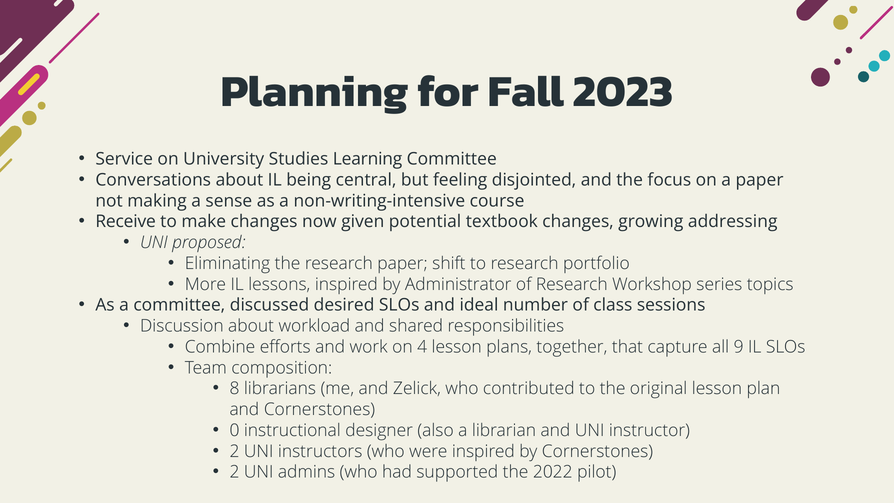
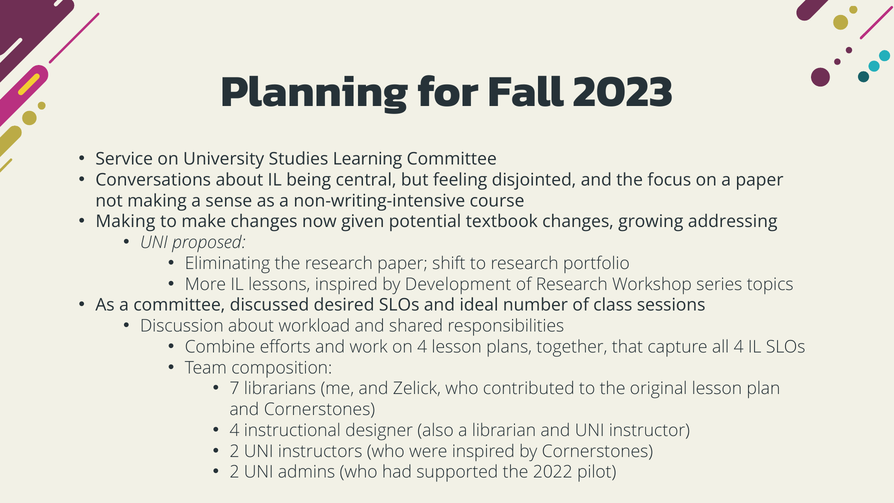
Receive at (126, 222): Receive -> Making
Administrator: Administrator -> Development
all 9: 9 -> 4
8: 8 -> 7
0 at (234, 430): 0 -> 4
